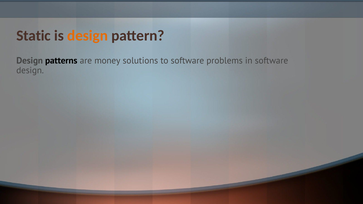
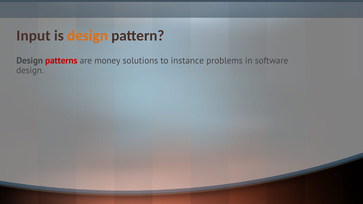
Static: Static -> Input
patterns colour: black -> red
to software: software -> instance
